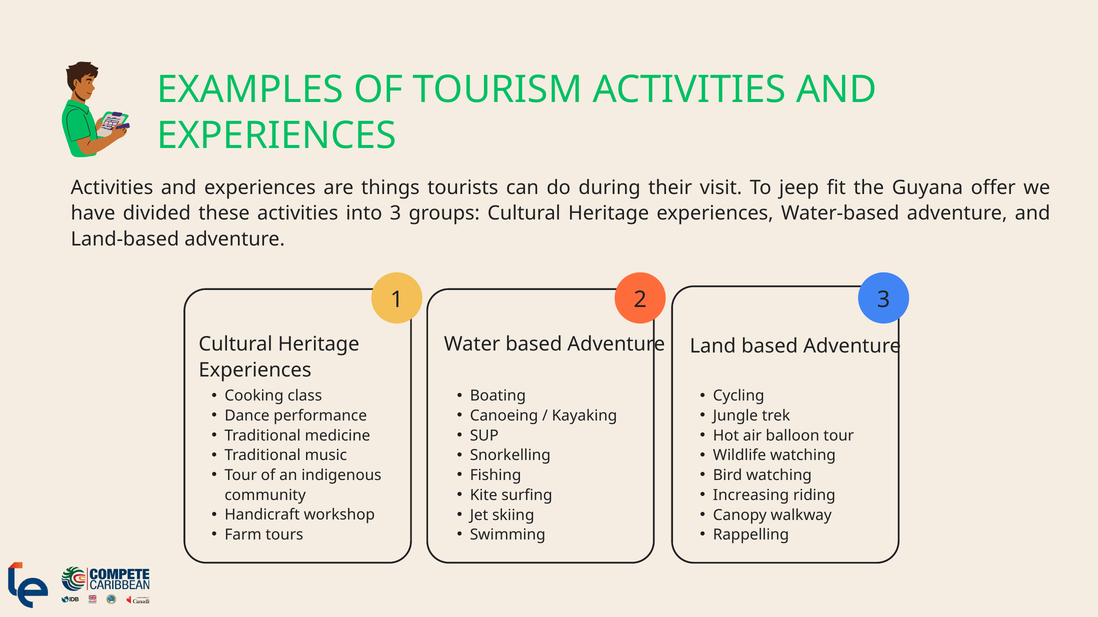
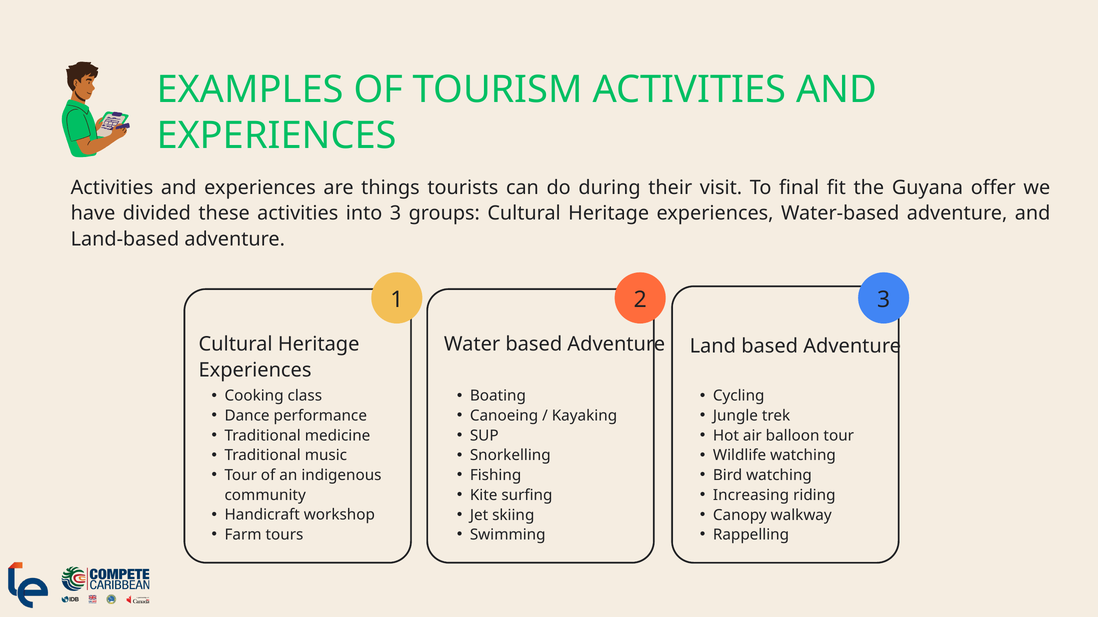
jeep: jeep -> final
